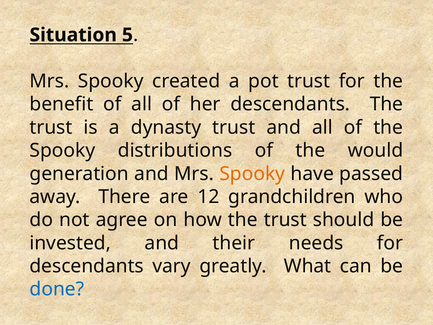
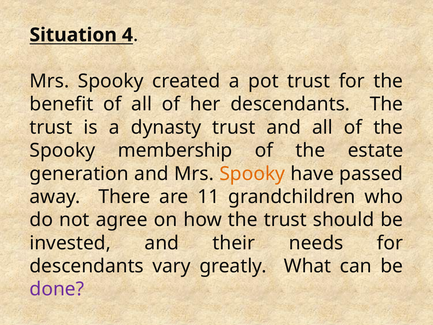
5: 5 -> 4
distributions: distributions -> membership
would: would -> estate
12: 12 -> 11
done colour: blue -> purple
